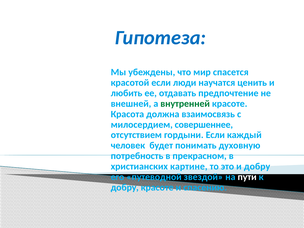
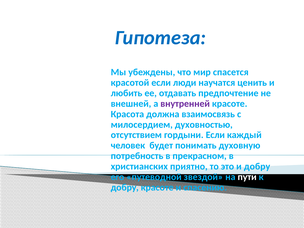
внутренней colour: green -> purple
совершеннее: совершеннее -> духовностью
картине: картине -> приятно
